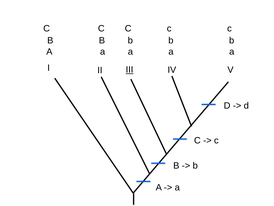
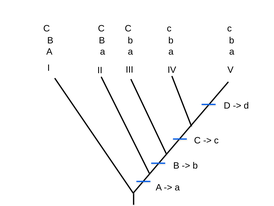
III underline: present -> none
